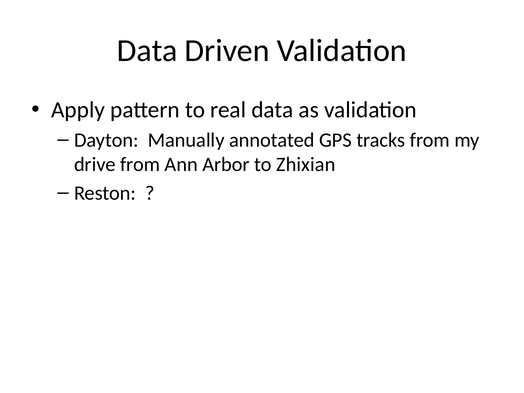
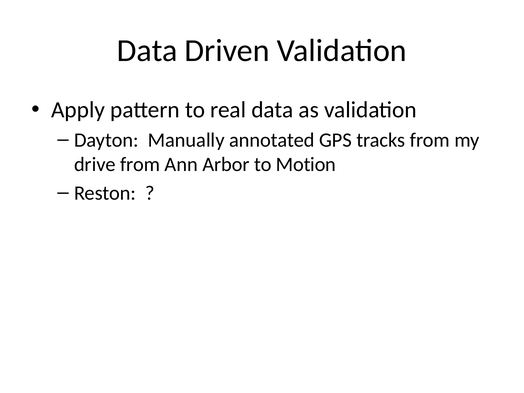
Zhixian: Zhixian -> Motion
